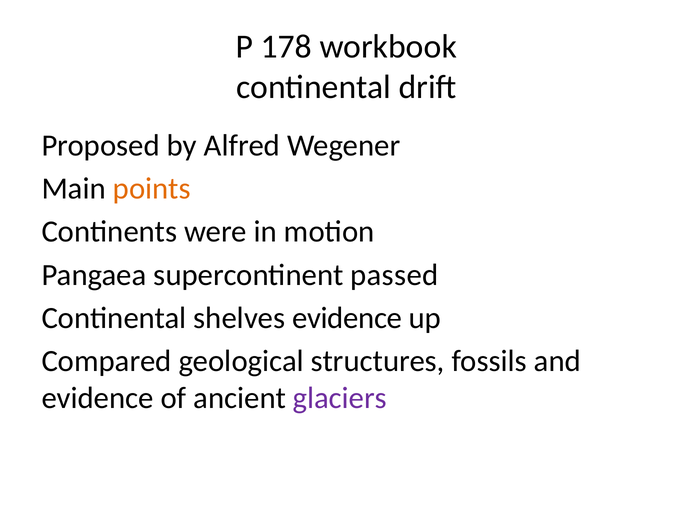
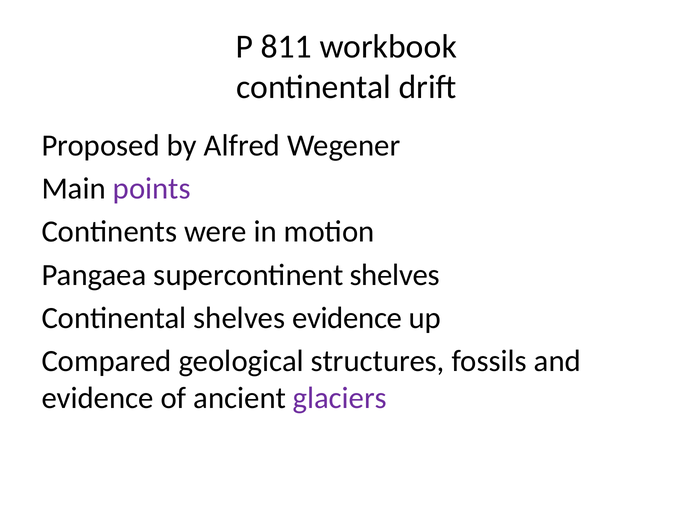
178: 178 -> 811
points colour: orange -> purple
supercontinent passed: passed -> shelves
